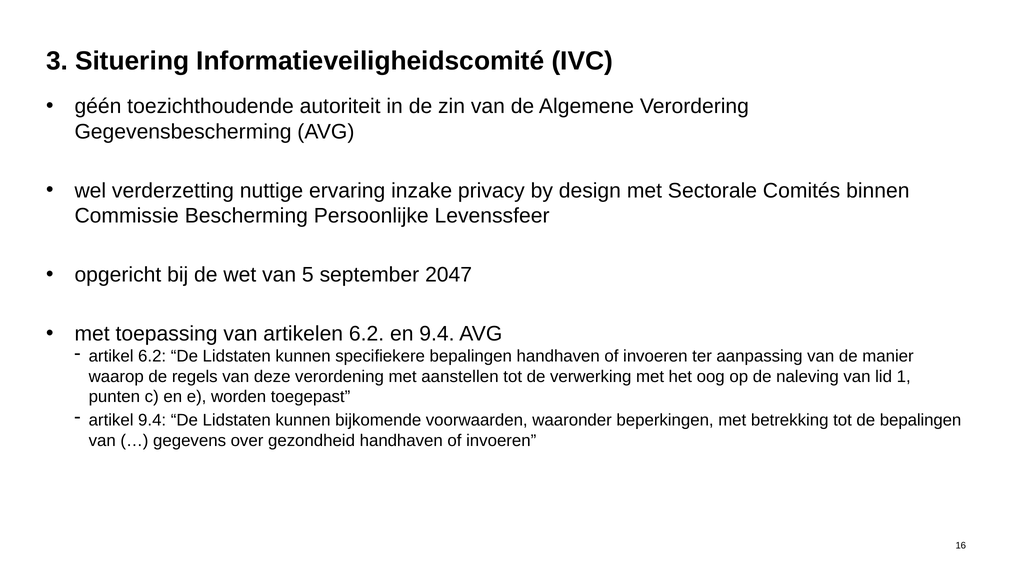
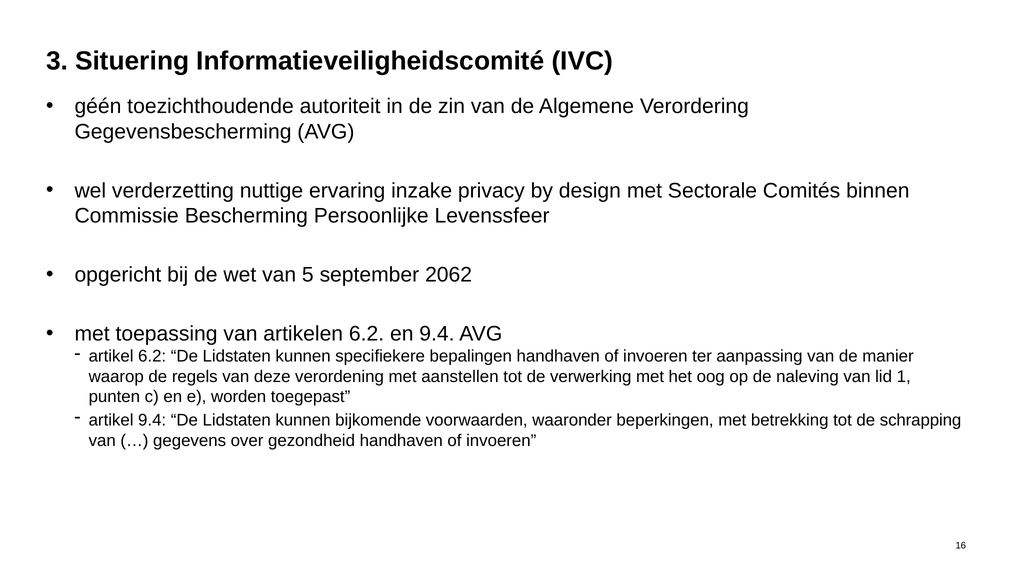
2047: 2047 -> 2062
de bepalingen: bepalingen -> schrapping
